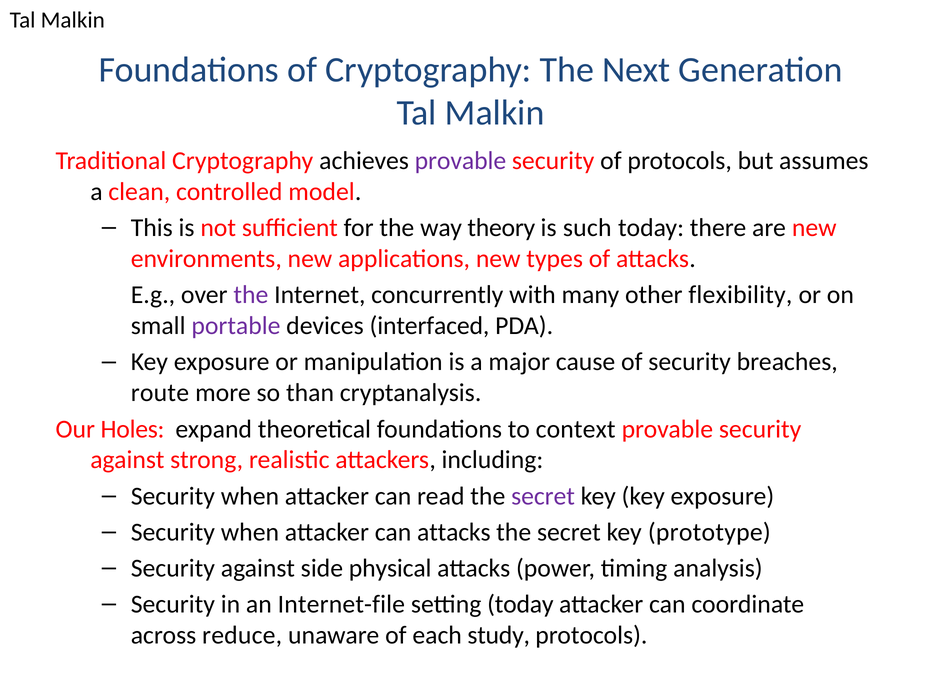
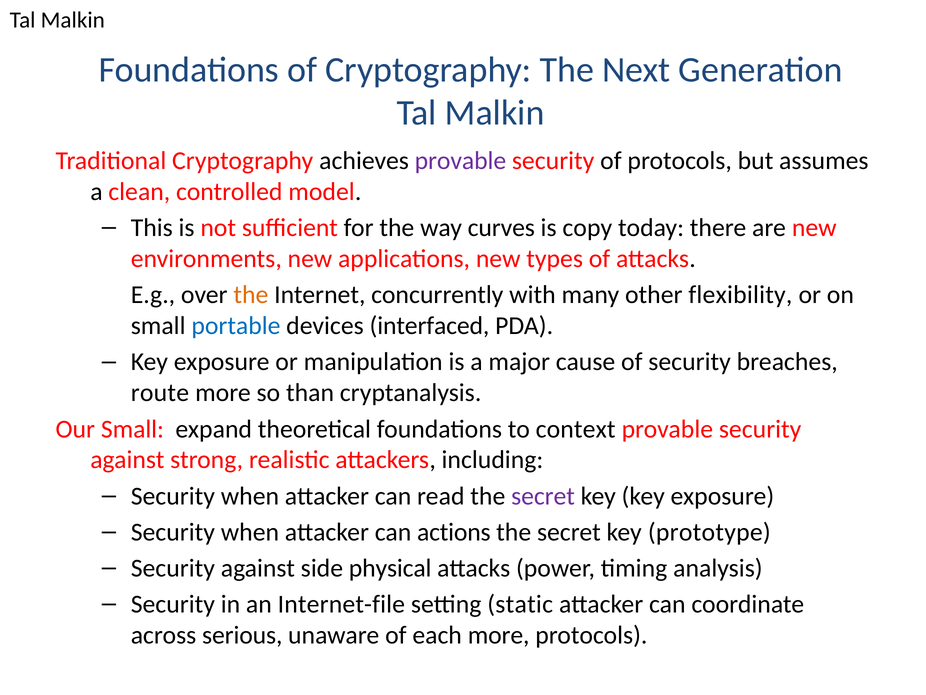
theory: theory -> curves
such: such -> copy
the at (251, 295) colour: purple -> orange
portable colour: purple -> blue
Our Holes: Holes -> Small
can attacks: attacks -> actions
setting today: today -> static
reduce: reduce -> serious
each study: study -> more
